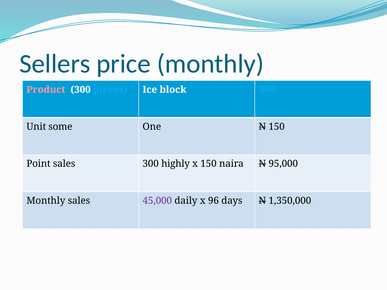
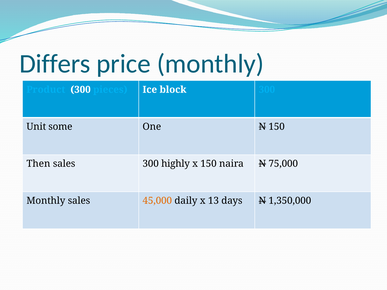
Sellers: Sellers -> Differs
Product colour: pink -> light blue
Point: Point -> Then
95,000: 95,000 -> 75,000
45,000 colour: purple -> orange
96: 96 -> 13
